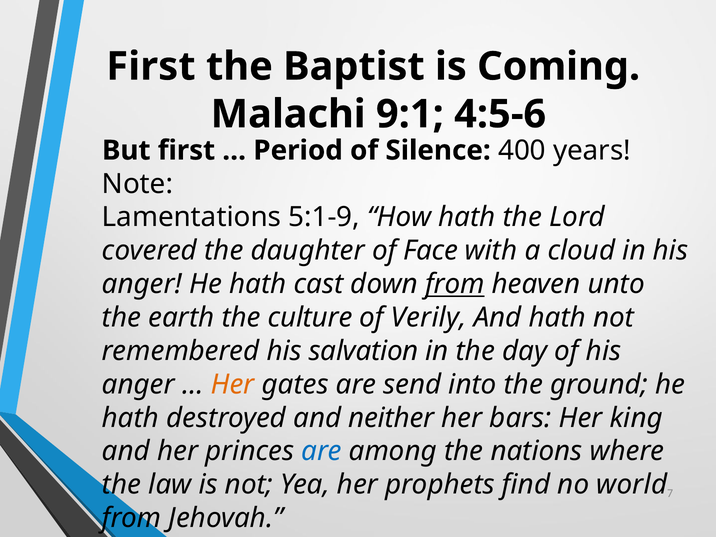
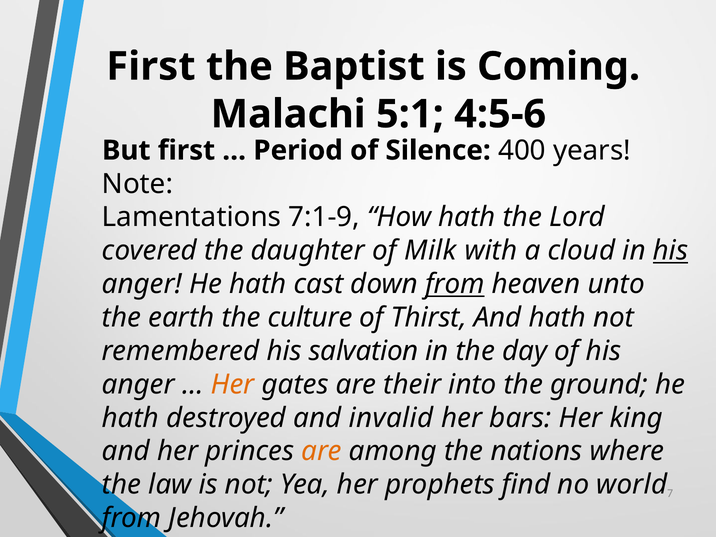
9:1: 9:1 -> 5:1
5:1-9: 5:1-9 -> 7:1-9
Face: Face -> Milk
his at (670, 251) underline: none -> present
Verily: Verily -> Thirst
send: send -> their
neither: neither -> invalid
are at (322, 451) colour: blue -> orange
